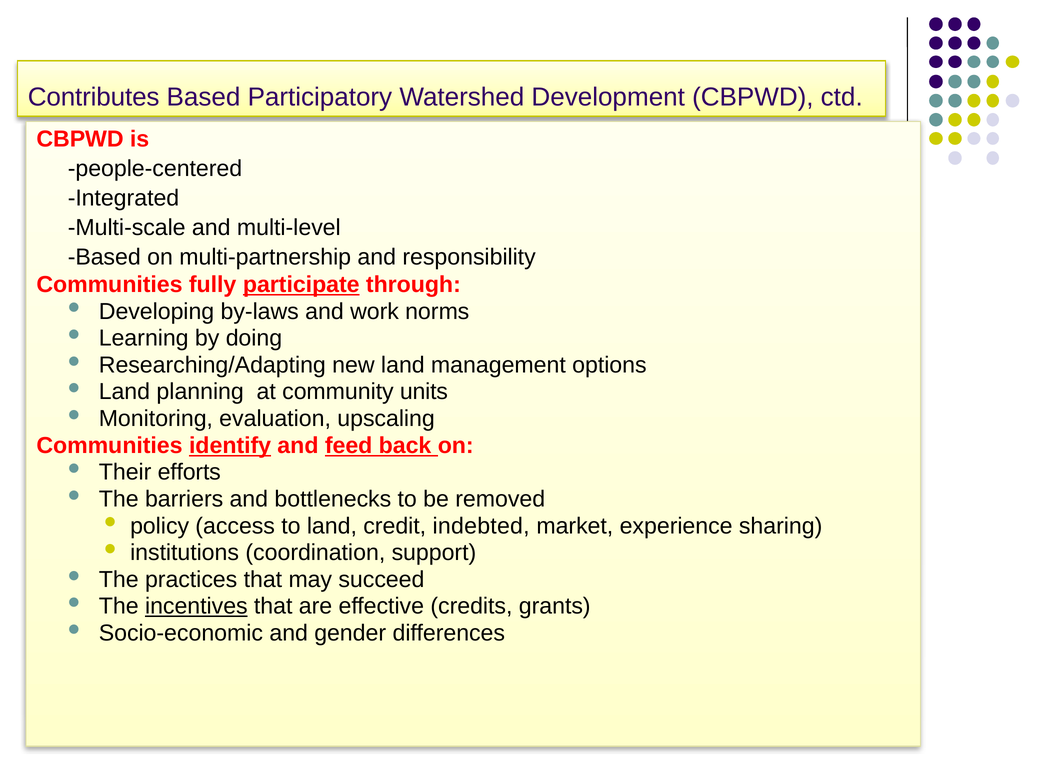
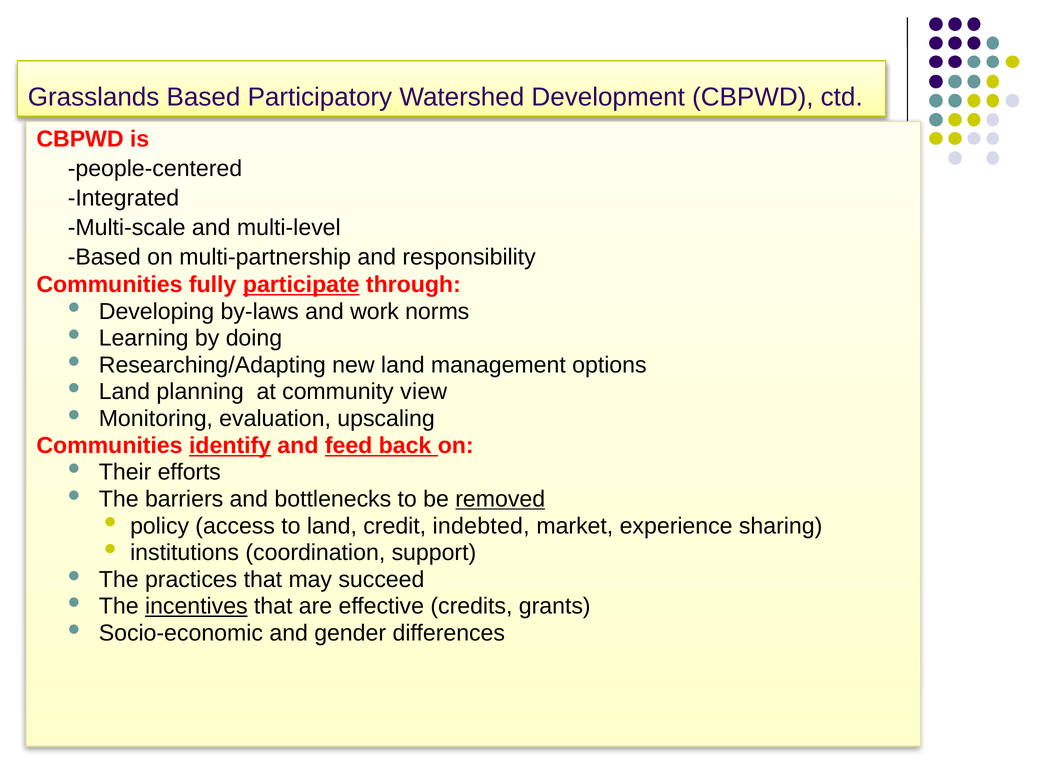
Contributes: Contributes -> Grasslands
units: units -> view
removed underline: none -> present
